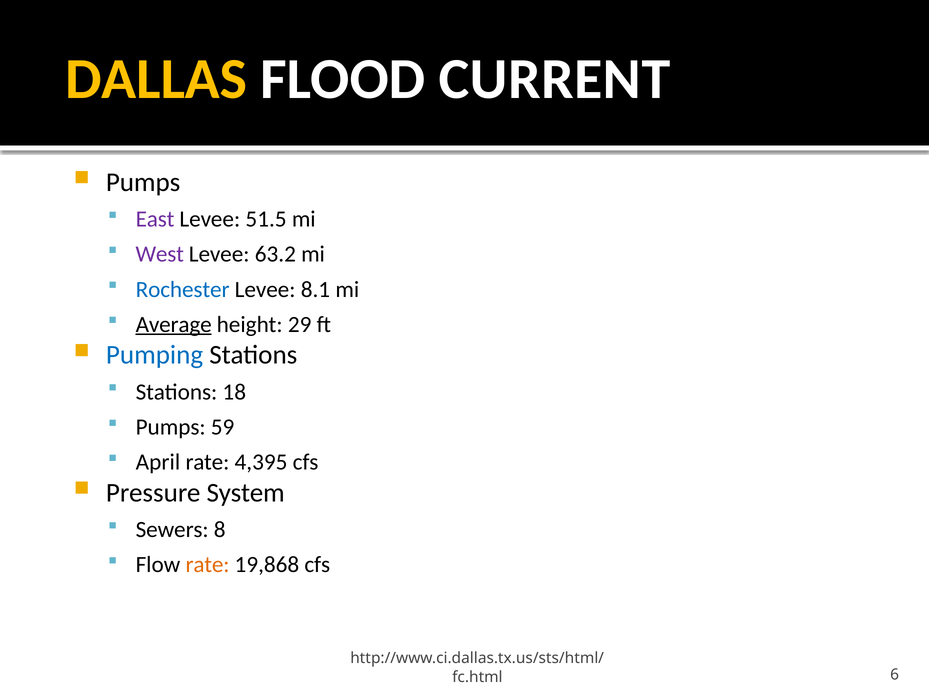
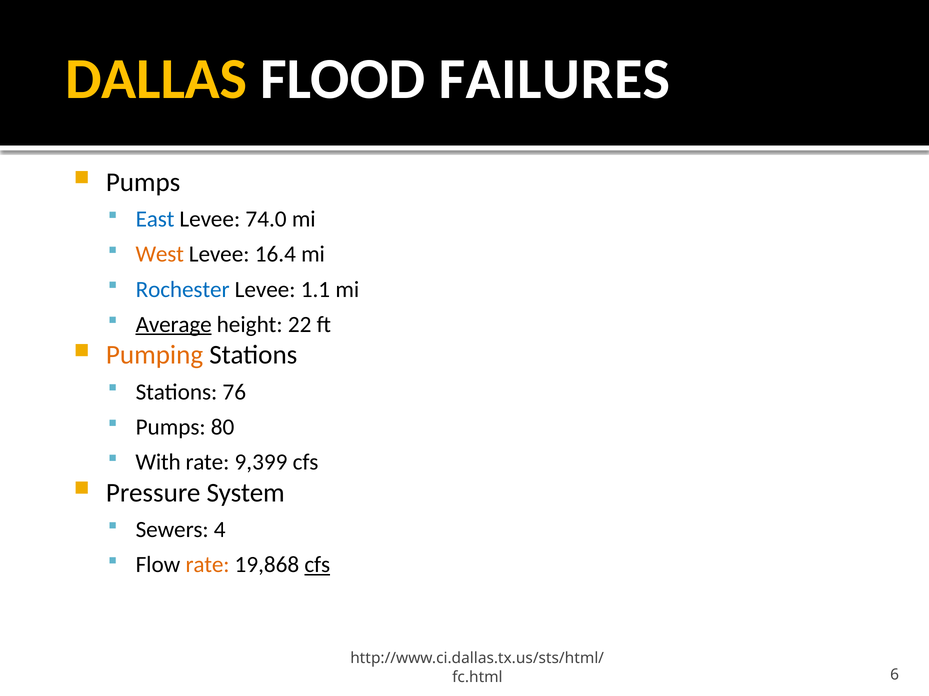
CURRENT: CURRENT -> FAILURES
East colour: purple -> blue
51.5: 51.5 -> 74.0
West colour: purple -> orange
63.2: 63.2 -> 16.4
8.1: 8.1 -> 1.1
29: 29 -> 22
Pumping colour: blue -> orange
18: 18 -> 76
59: 59 -> 80
April: April -> With
4,395: 4,395 -> 9,399
8: 8 -> 4
cfs at (317, 565) underline: none -> present
